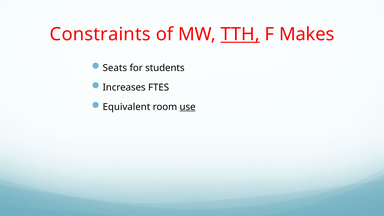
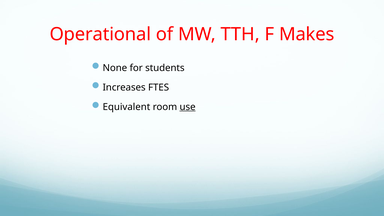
Constraints: Constraints -> Operational
TTH underline: present -> none
Seats: Seats -> None
